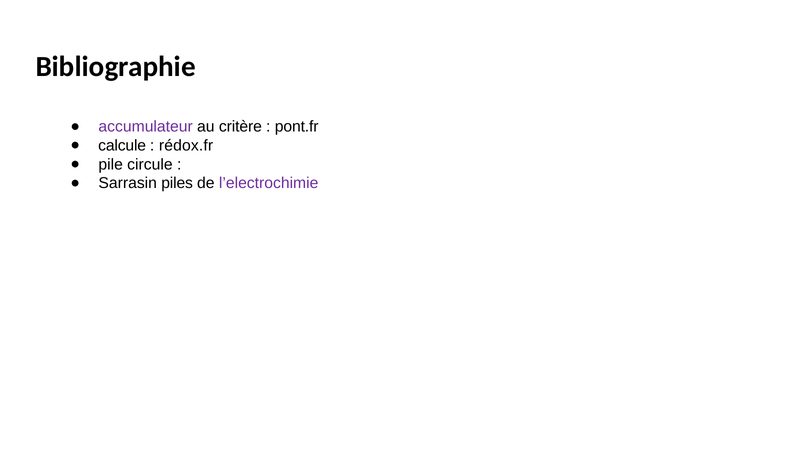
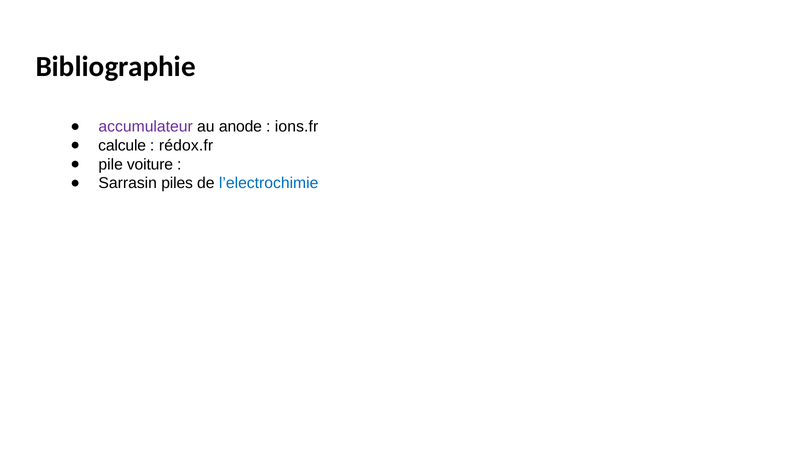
critère: critère -> anode
pont.fr: pont.fr -> ions.fr
circule: circule -> voiture
l’electrochimie colour: purple -> blue
